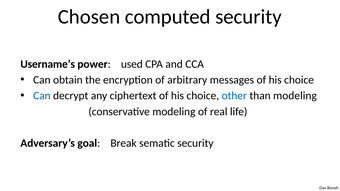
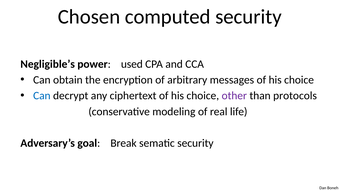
Username’s: Username’s -> Negligible’s
other colour: blue -> purple
than modeling: modeling -> protocols
